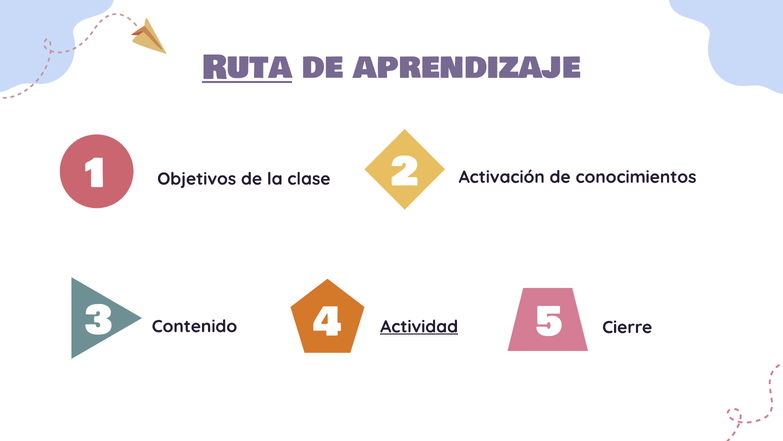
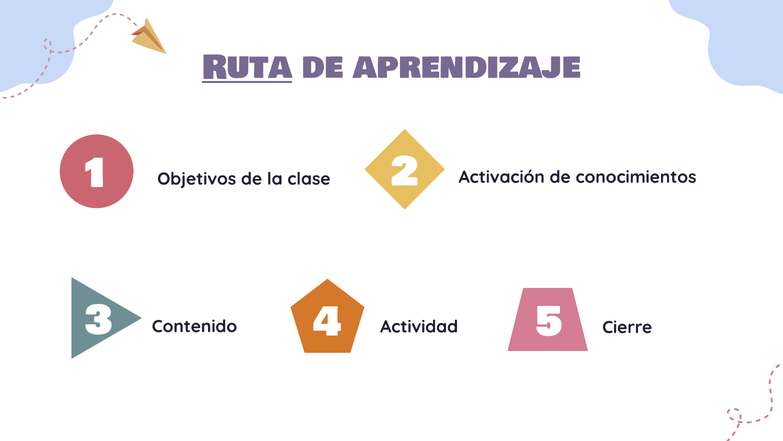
Actividad underline: present -> none
